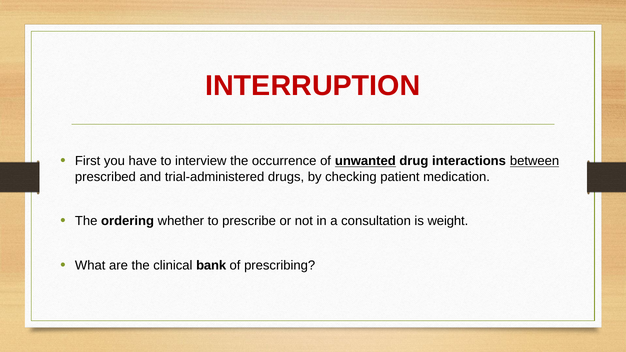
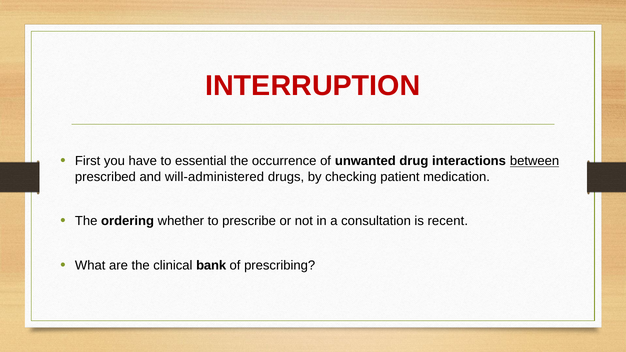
interview: interview -> essential
unwanted underline: present -> none
trial-administered: trial-administered -> will-administered
weight: weight -> recent
